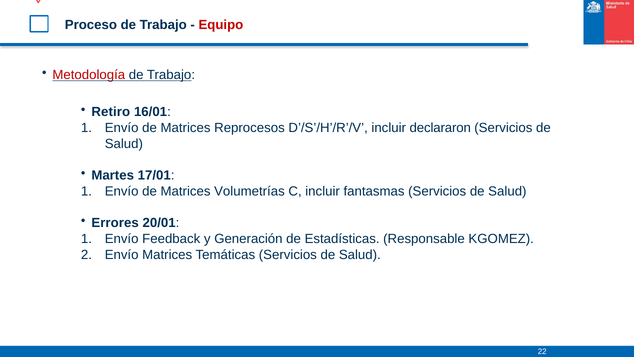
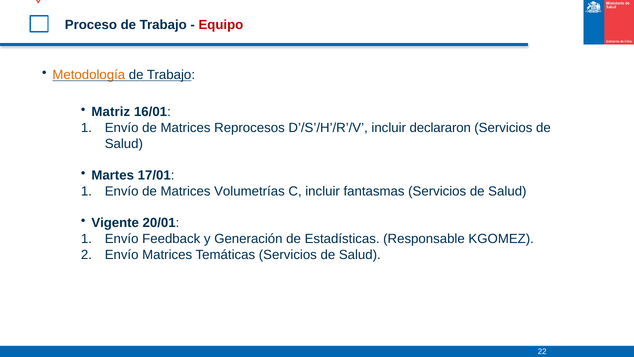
Metodología colour: red -> orange
Retiro: Retiro -> Matriz
Errores: Errores -> Vigente
